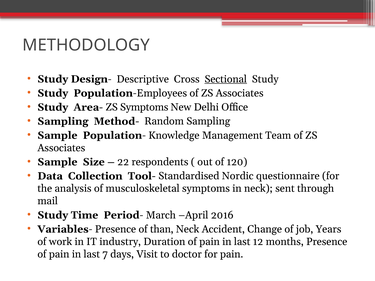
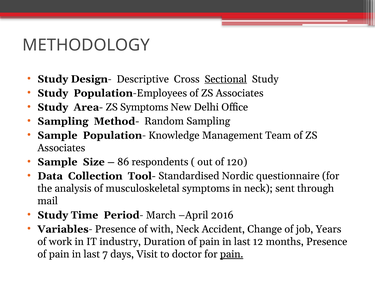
22: 22 -> 86
than: than -> with
pain at (232, 254) underline: none -> present
